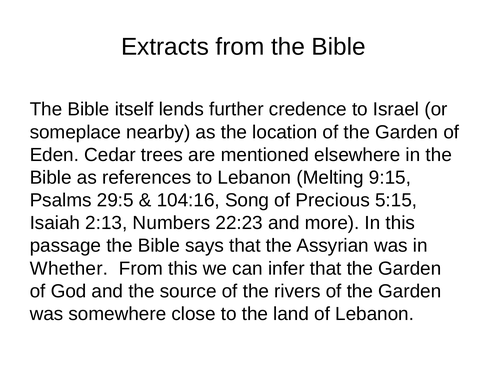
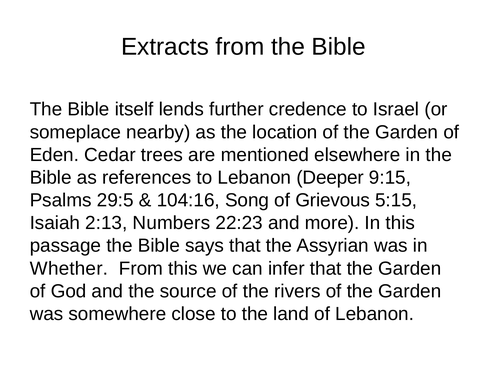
Melting: Melting -> Deeper
Precious: Precious -> Grievous
